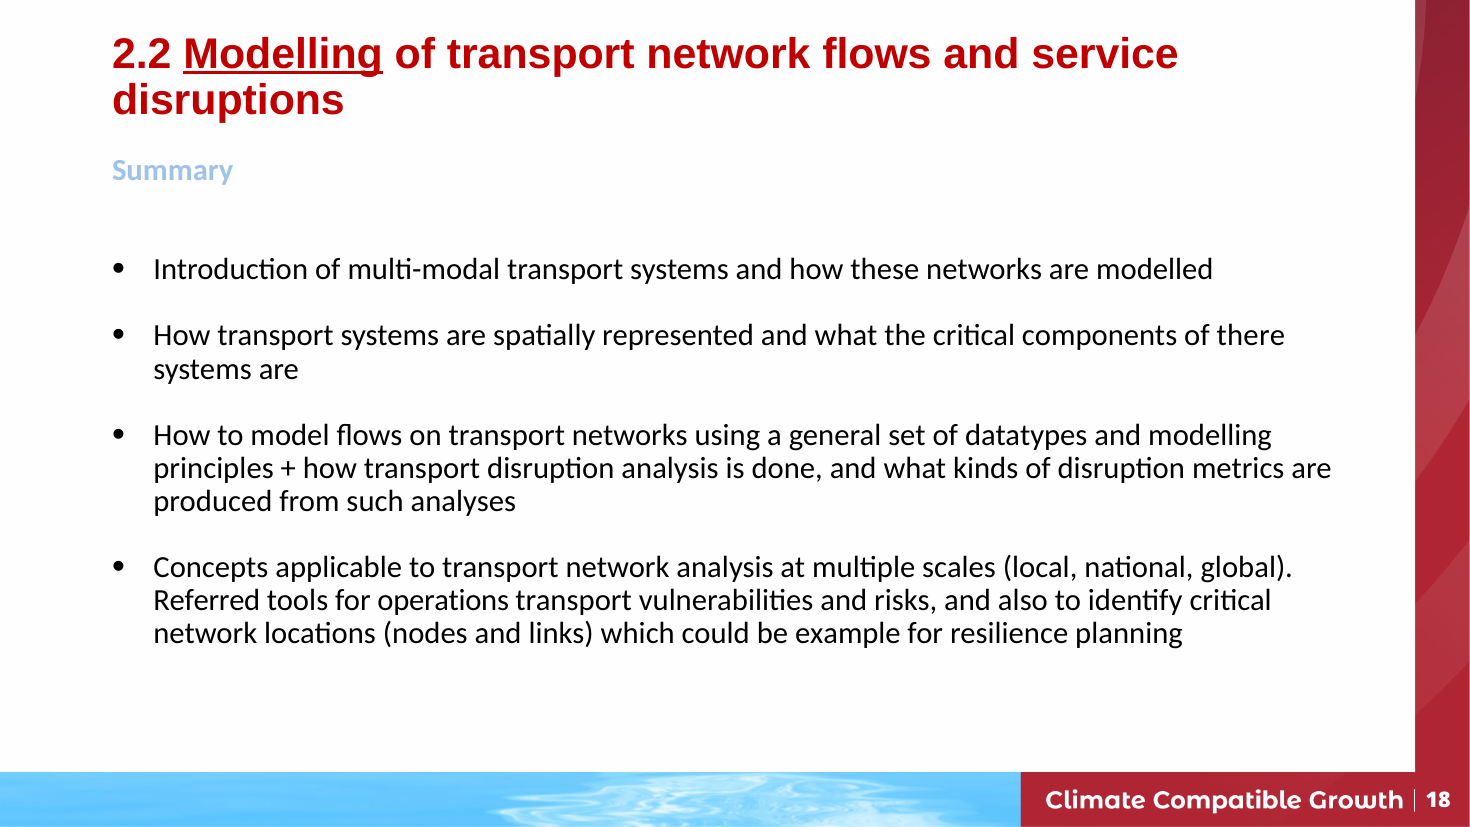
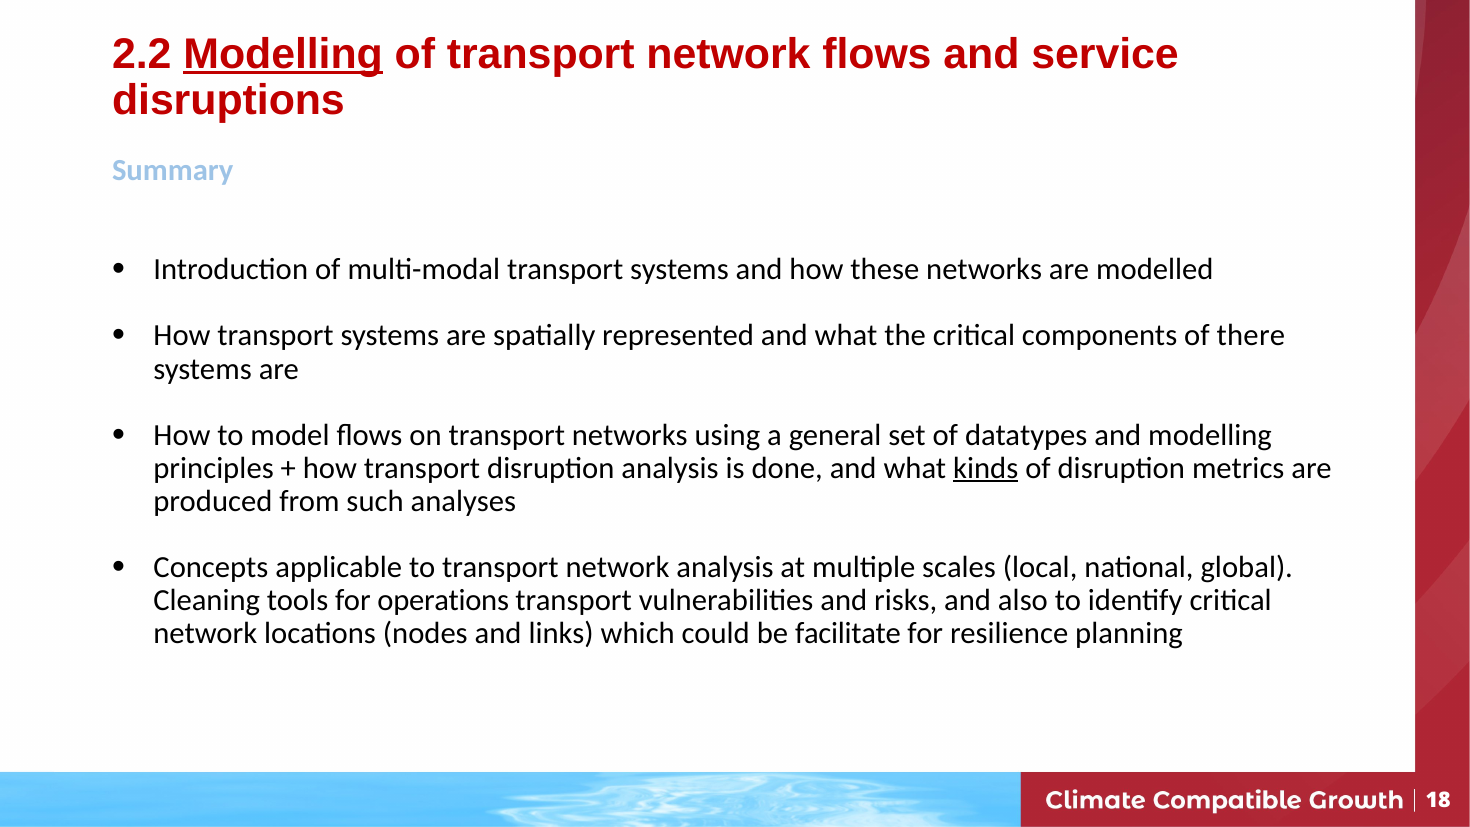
kinds underline: none -> present
Referred: Referred -> Cleaning
example: example -> facilitate
